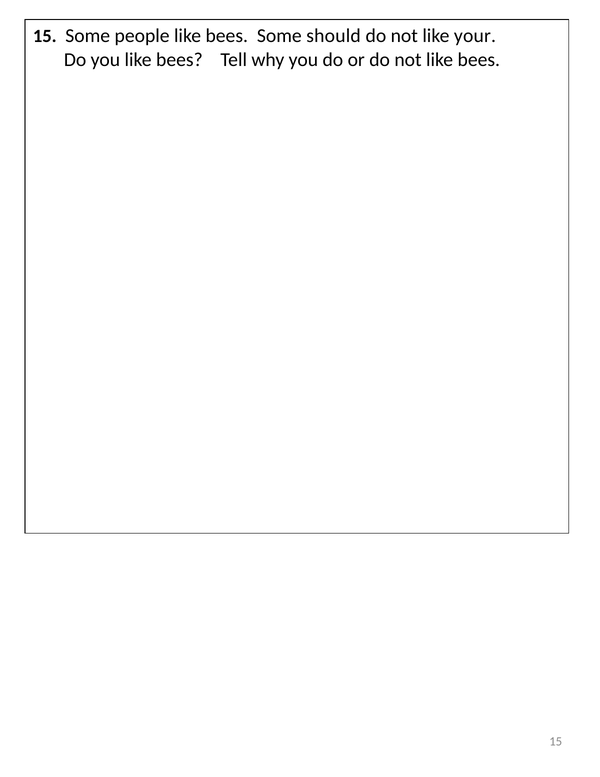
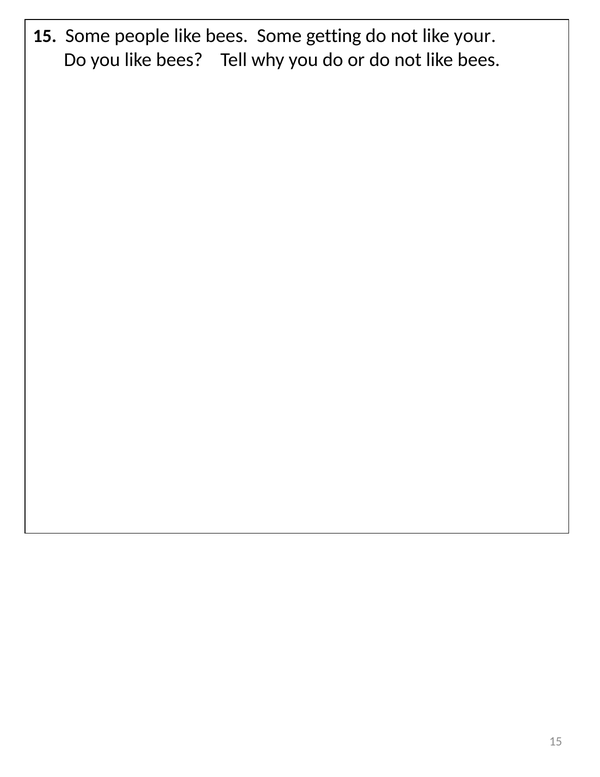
should: should -> getting
